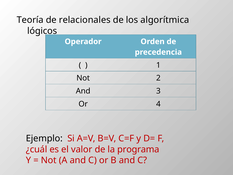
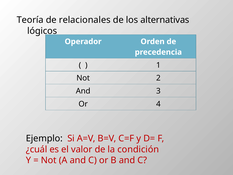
algorítmica: algorítmica -> alternativas
programa: programa -> condición
